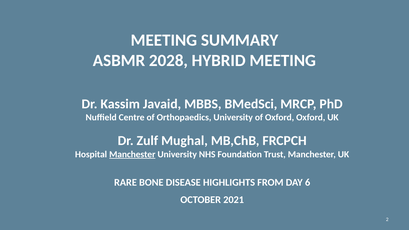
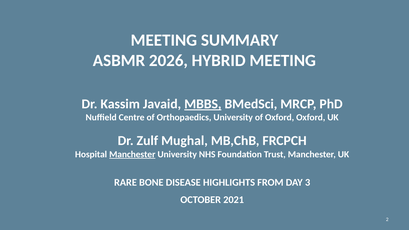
2028: 2028 -> 2026
MBBS underline: none -> present
6: 6 -> 3
